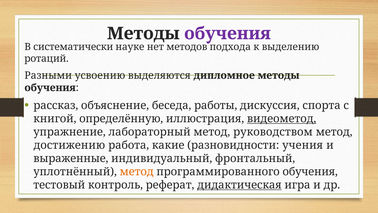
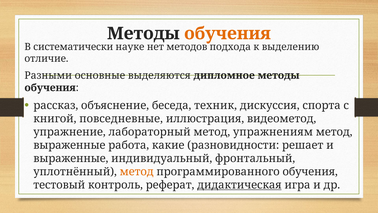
обучения at (228, 33) colour: purple -> orange
ротаций: ротаций -> отличие
усвоению: усвоению -> основные
работы: работы -> техник
определённую: определённую -> повседневные
видеометод underline: present -> none
руководством: руководством -> упражнениям
достижению at (69, 145): достижению -> выраженные
учения: учения -> решает
